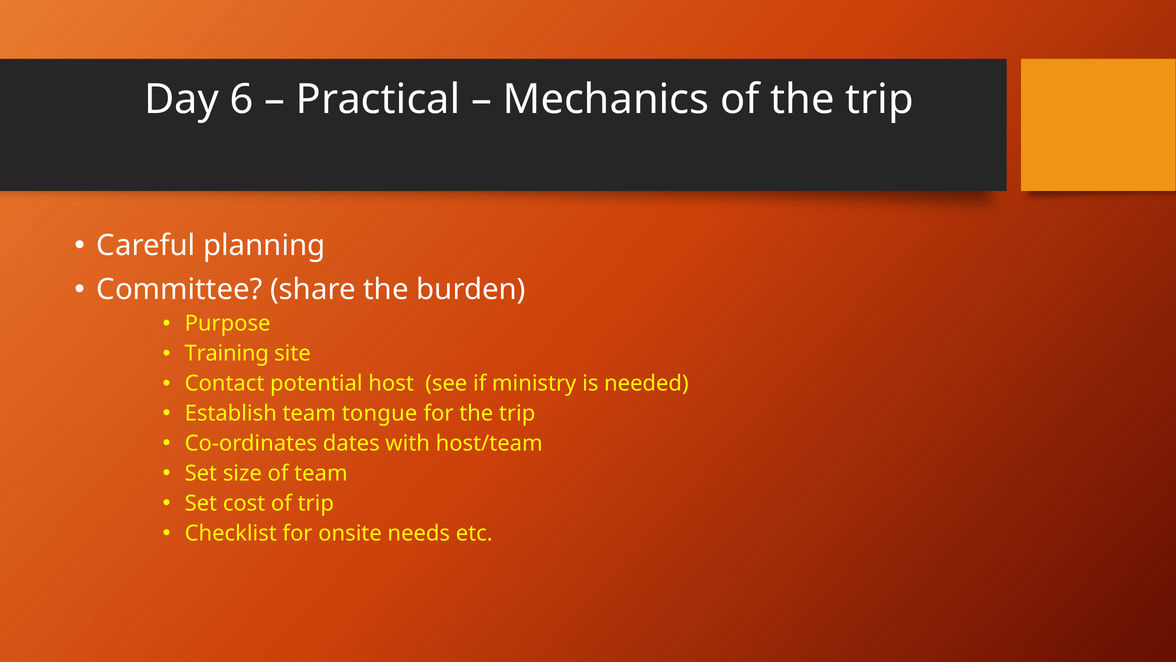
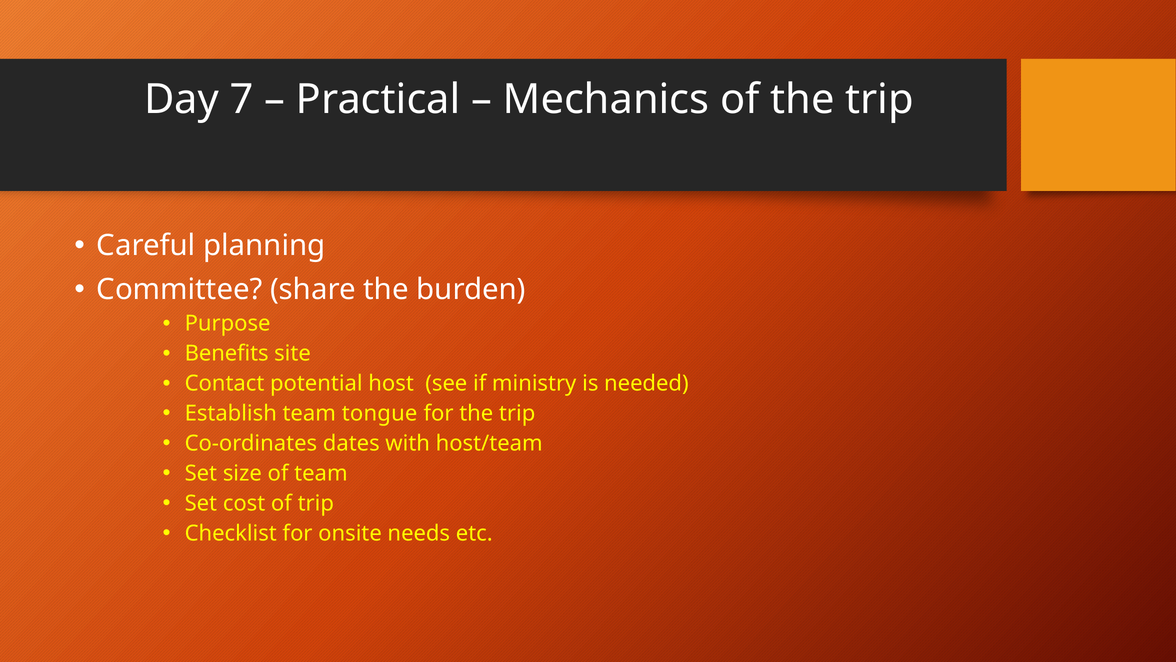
6: 6 -> 7
Training: Training -> Benefits
